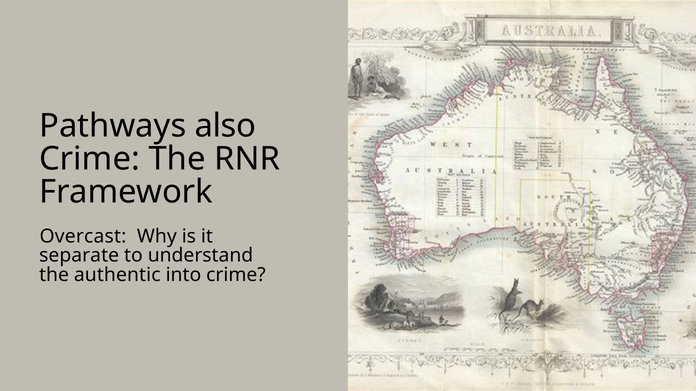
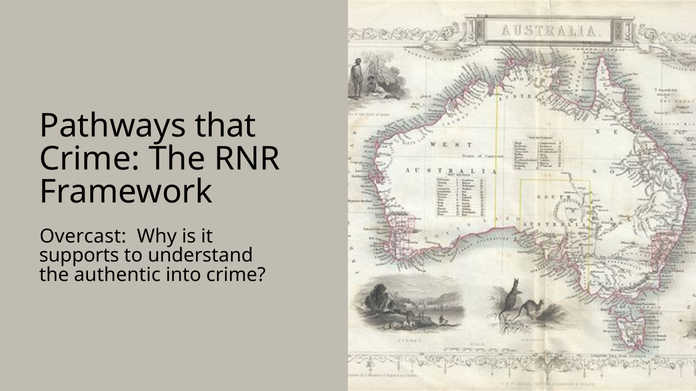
also: also -> that
separate: separate -> supports
